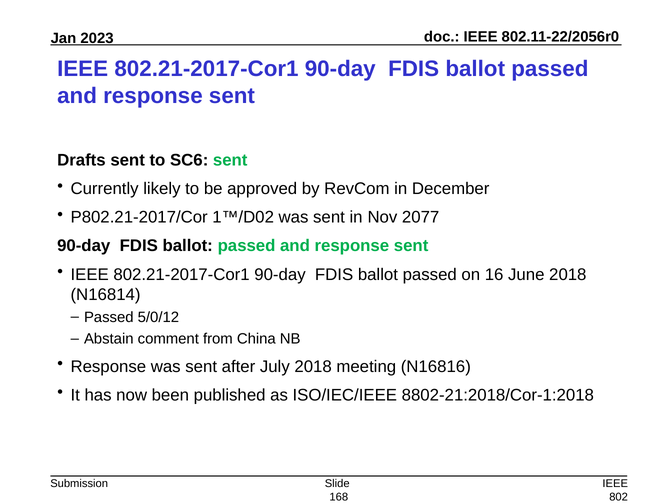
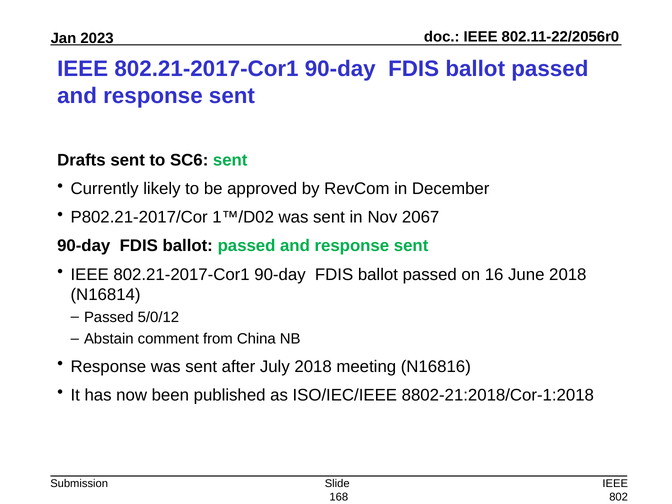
2077: 2077 -> 2067
